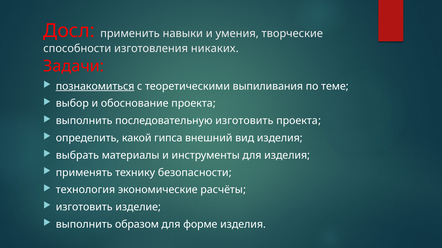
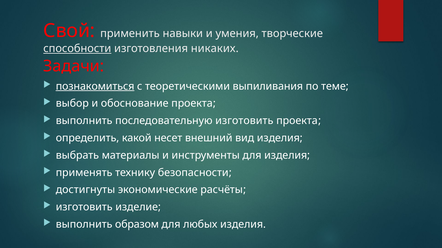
Досл: Досл -> Свой
способности underline: none -> present
гипса: гипса -> несет
технология: технология -> достигнуты
форме: форме -> любых
